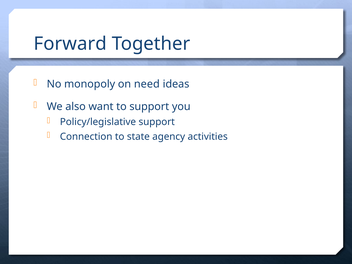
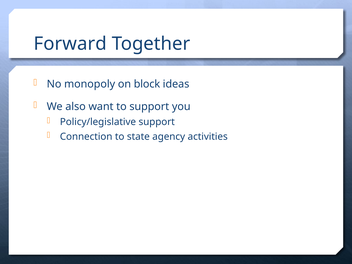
need: need -> block
